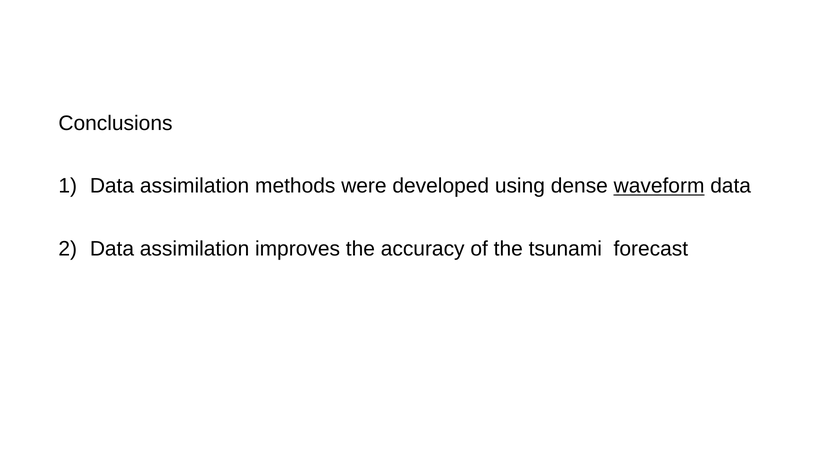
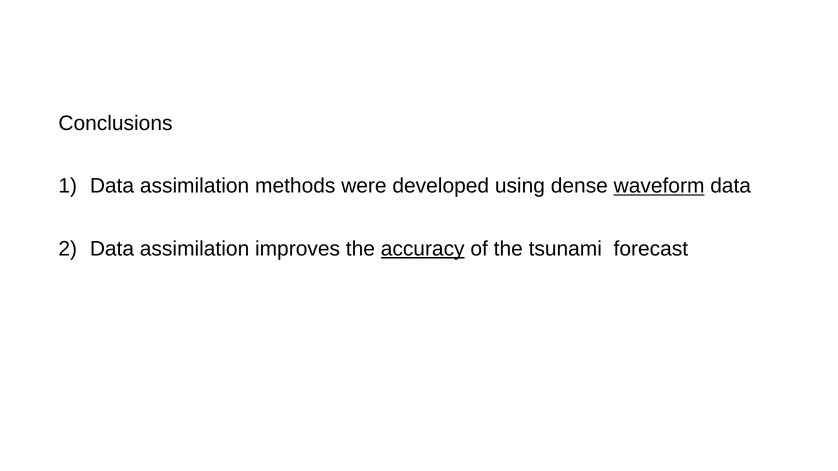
accuracy underline: none -> present
